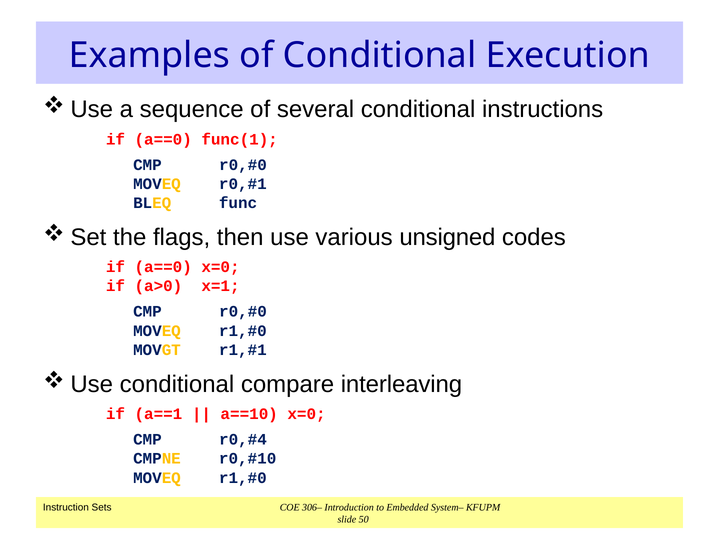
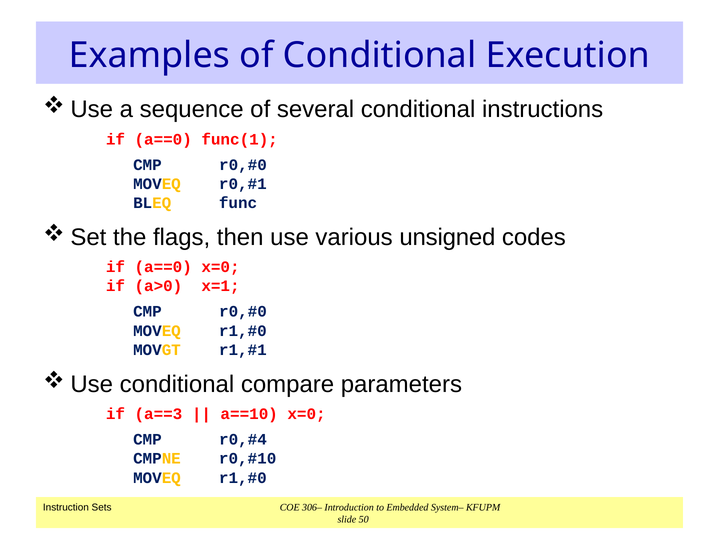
interleaving: interleaving -> parameters
a==1: a==1 -> a==3
